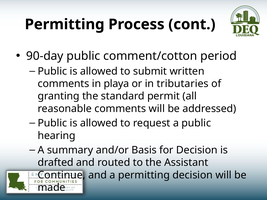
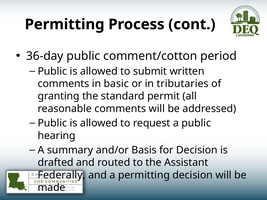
90-day: 90-day -> 36-day
playa: playa -> basic
Continue: Continue -> Federally
